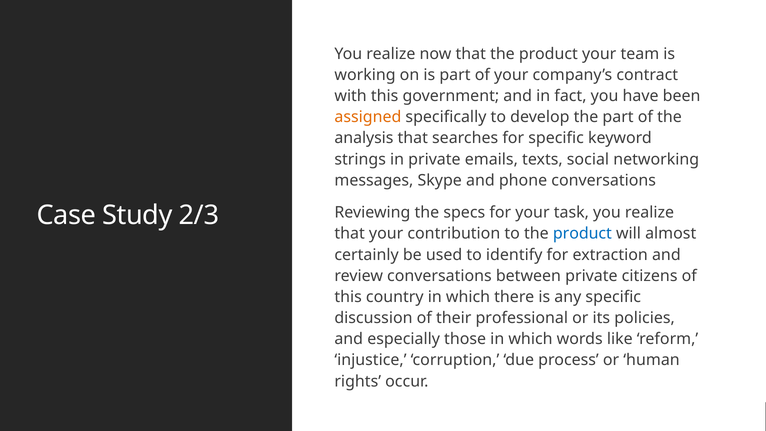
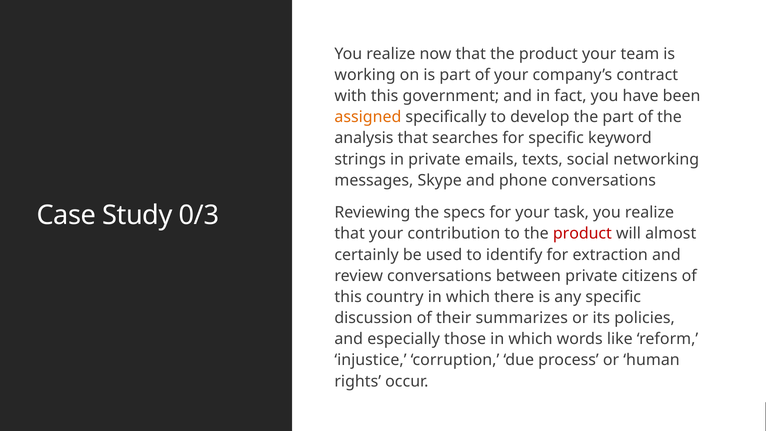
2/3: 2/3 -> 0/3
product at (582, 234) colour: blue -> red
professional: professional -> summarizes
